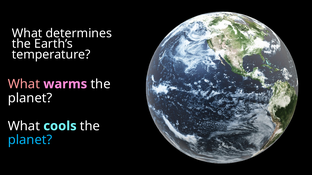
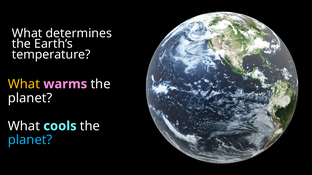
What at (24, 84) colour: pink -> yellow
